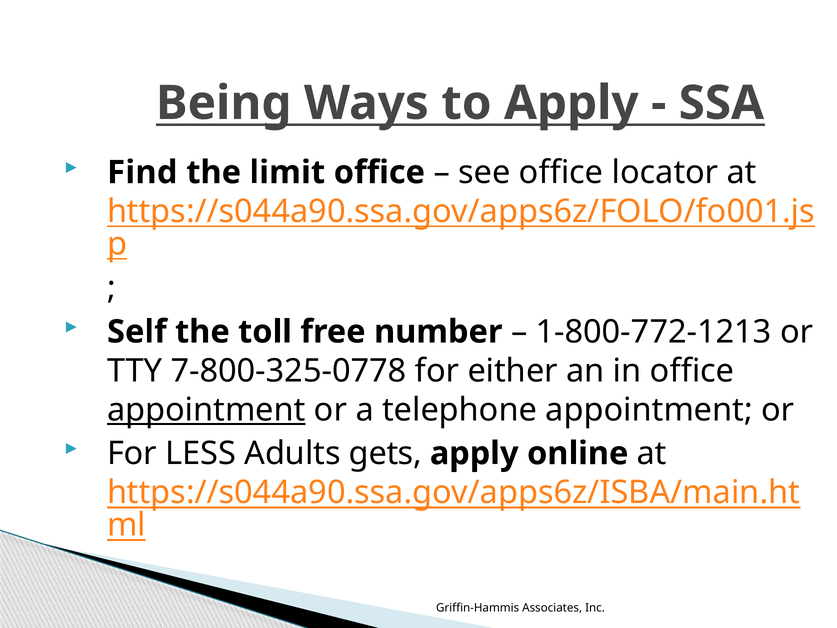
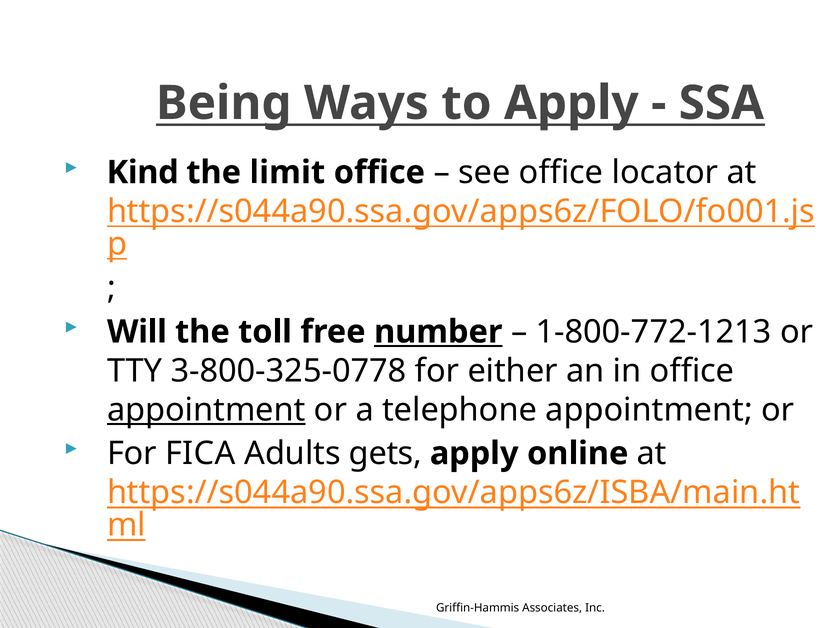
Find: Find -> Kind
Self: Self -> Will
number underline: none -> present
7-800-325-0778: 7-800-325-0778 -> 3-800-325-0778
LESS: LESS -> FICA
